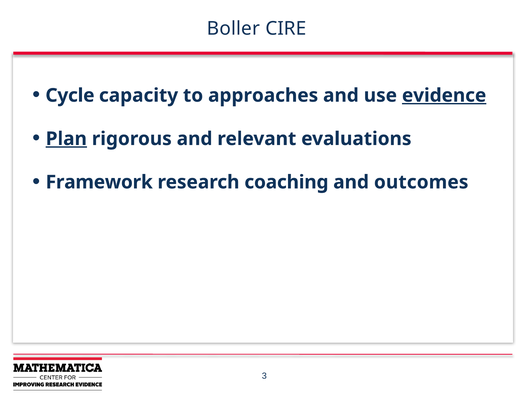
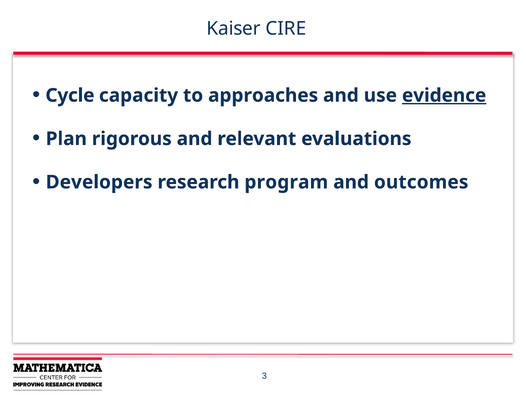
Boller: Boller -> Kaiser
Plan underline: present -> none
Framework: Framework -> Developers
coaching: coaching -> program
